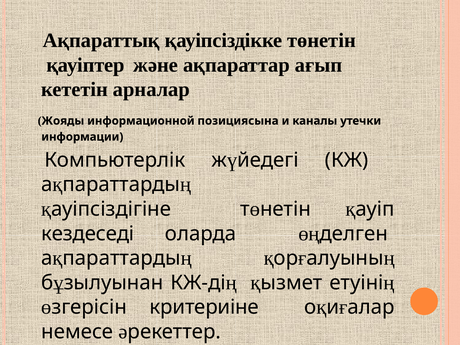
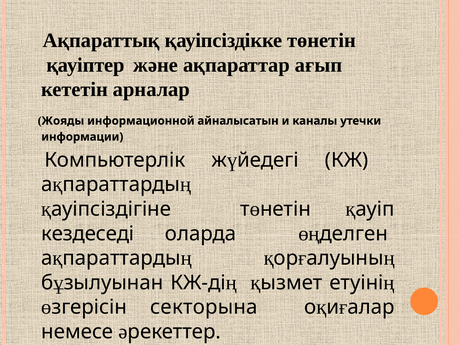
позициясына: позициясына -> айналысатын
критериіне: критериіне -> секторына
